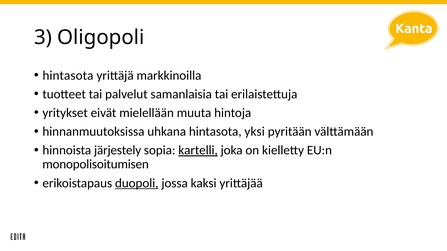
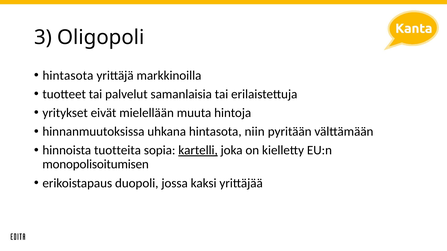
yksi: yksi -> niin
järjestely: järjestely -> tuotteita
duopoli underline: present -> none
